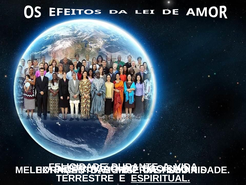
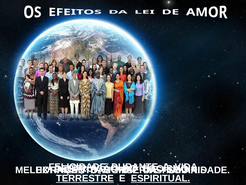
TERRESTRE underline: none -> present
